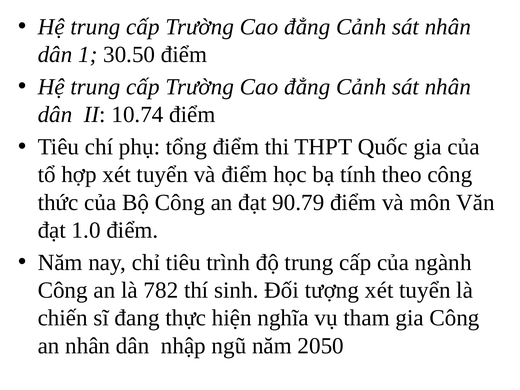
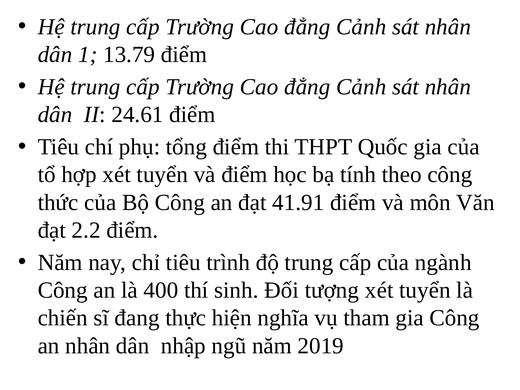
30.50: 30.50 -> 13.79
10.74: 10.74 -> 24.61
90.79: 90.79 -> 41.91
1.0: 1.0 -> 2.2
782: 782 -> 400
2050: 2050 -> 2019
